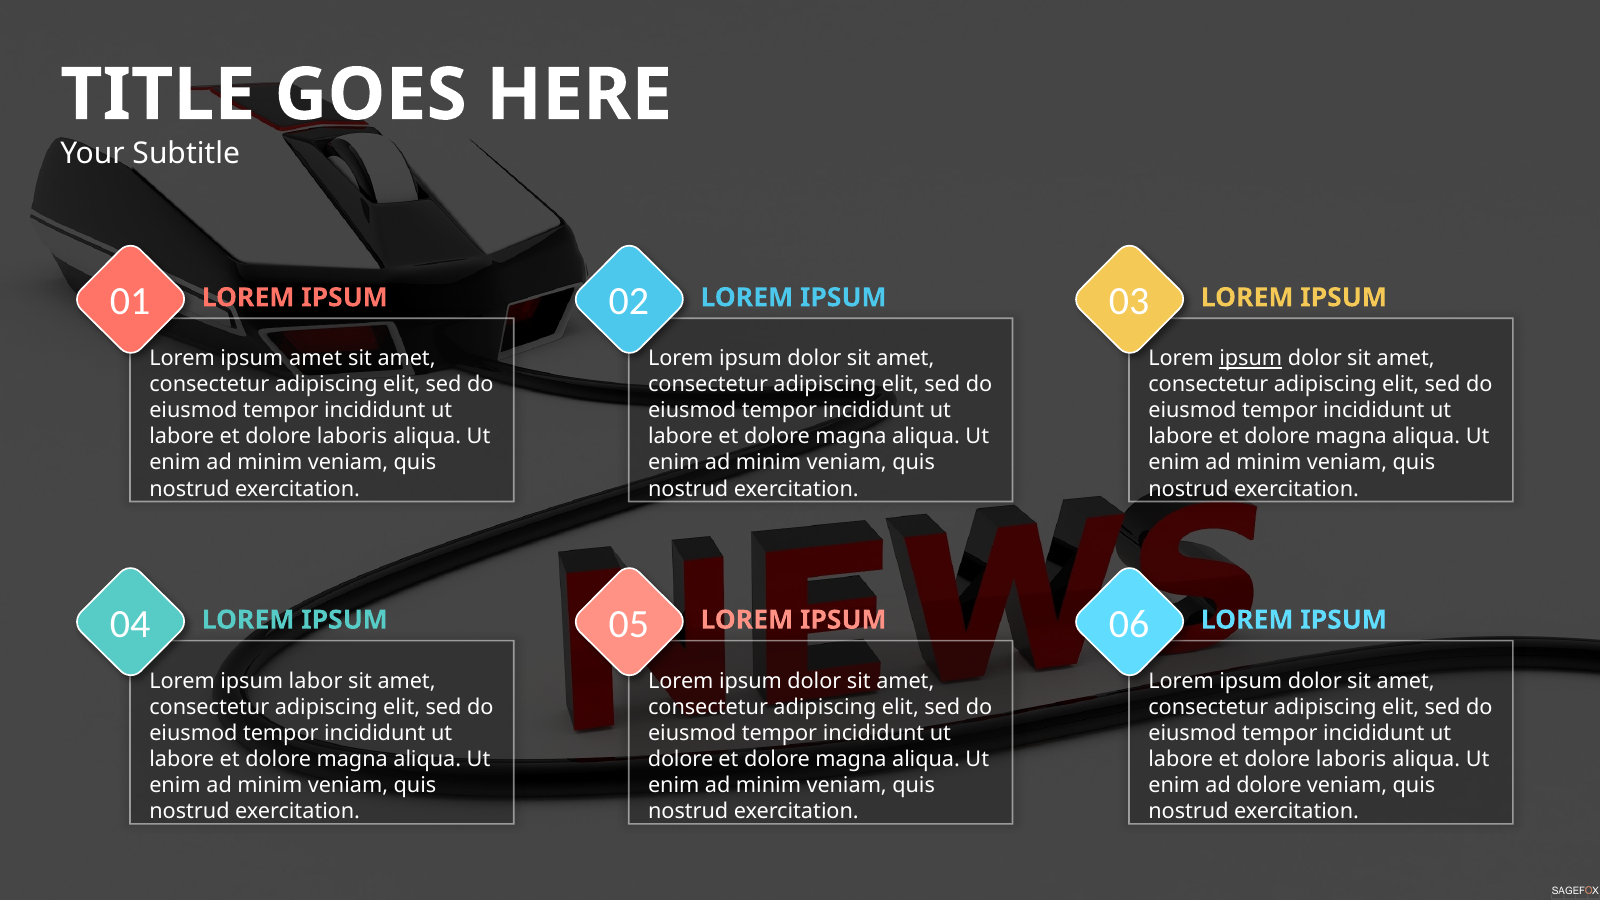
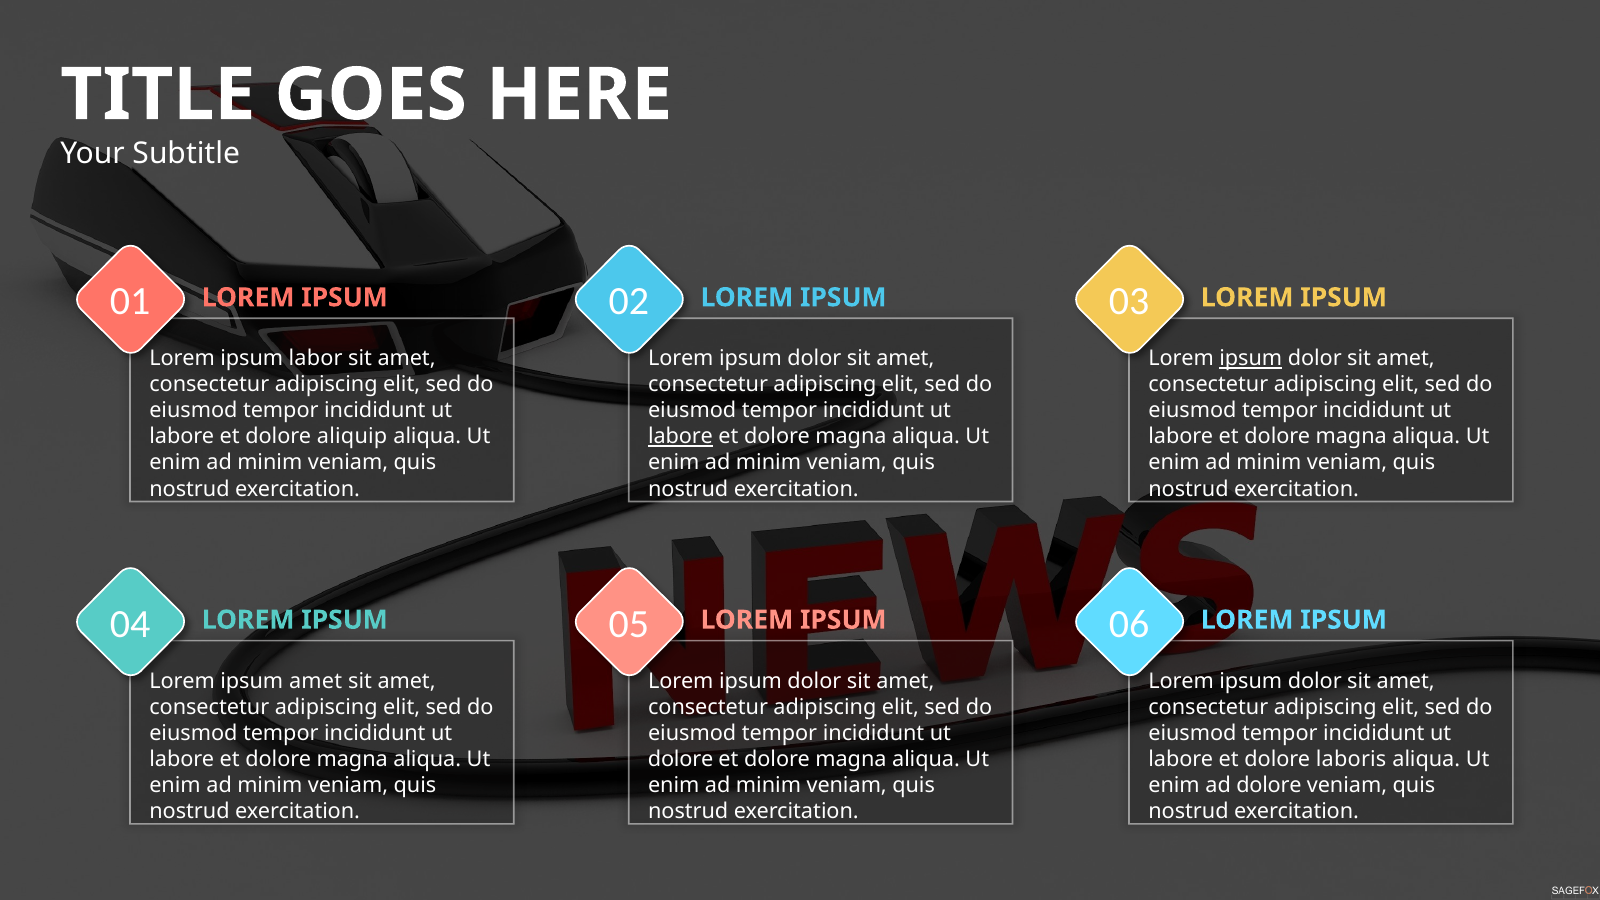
ipsum amet: amet -> labor
laboris at (352, 437): laboris -> aliquip
labore at (681, 437) underline: none -> present
ipsum labor: labor -> amet
